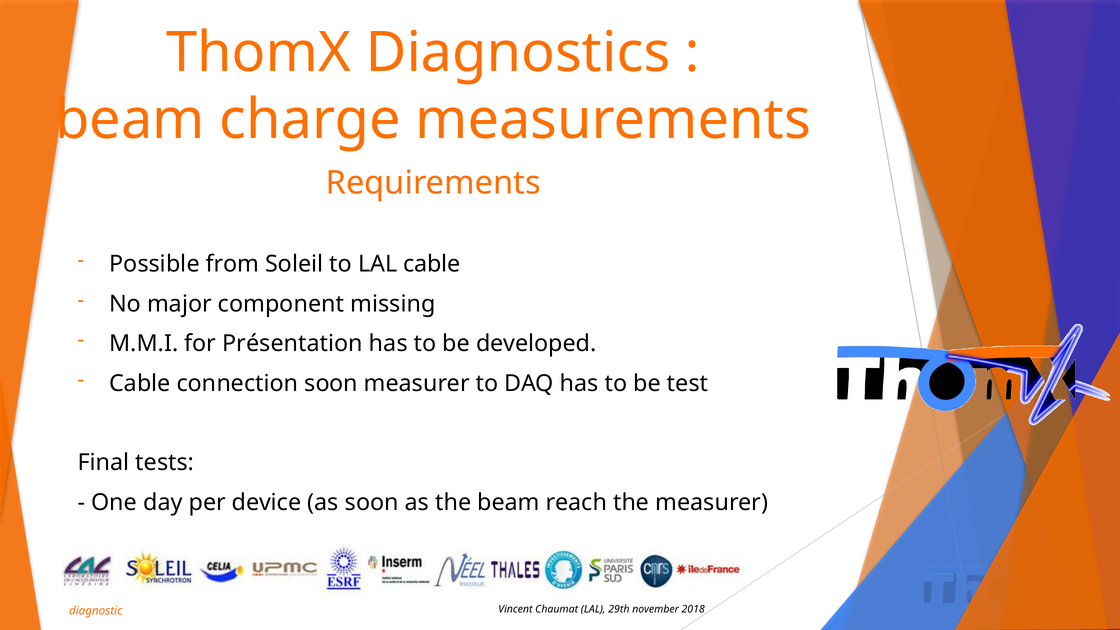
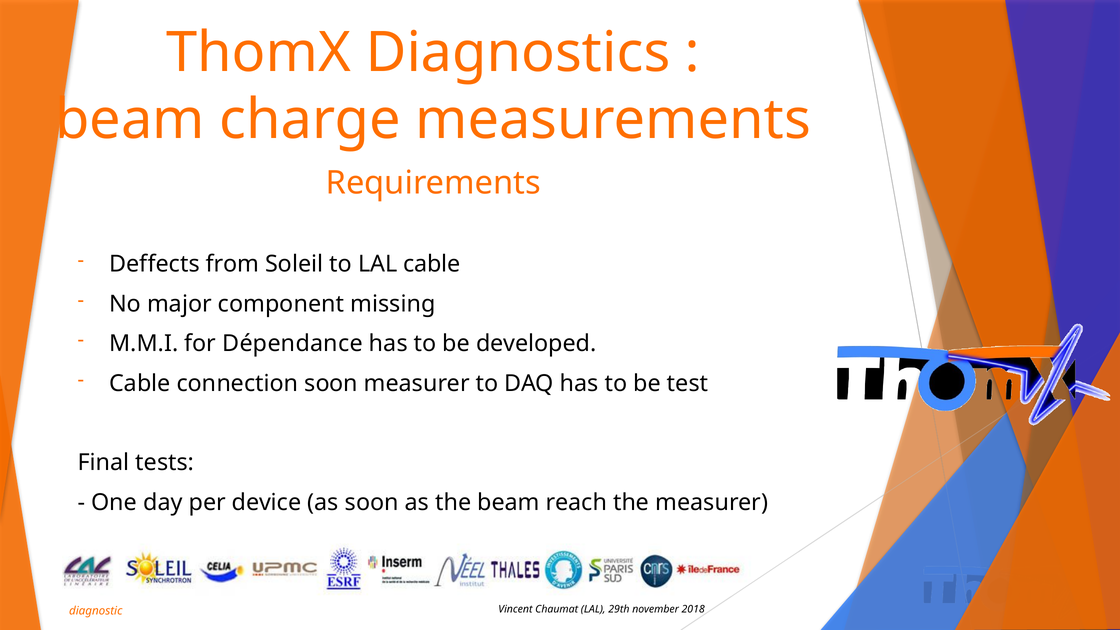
Possible: Possible -> Deffects
Présentation: Présentation -> Dépendance
